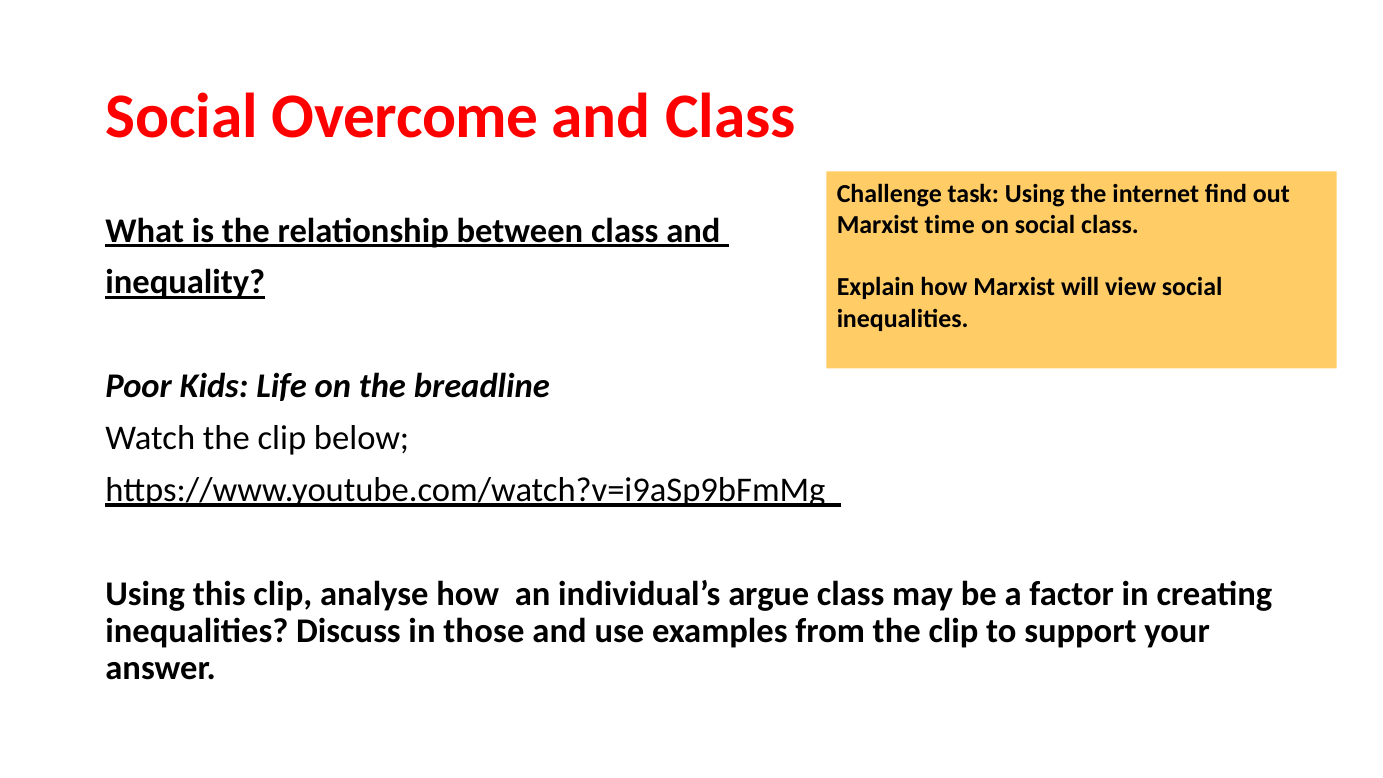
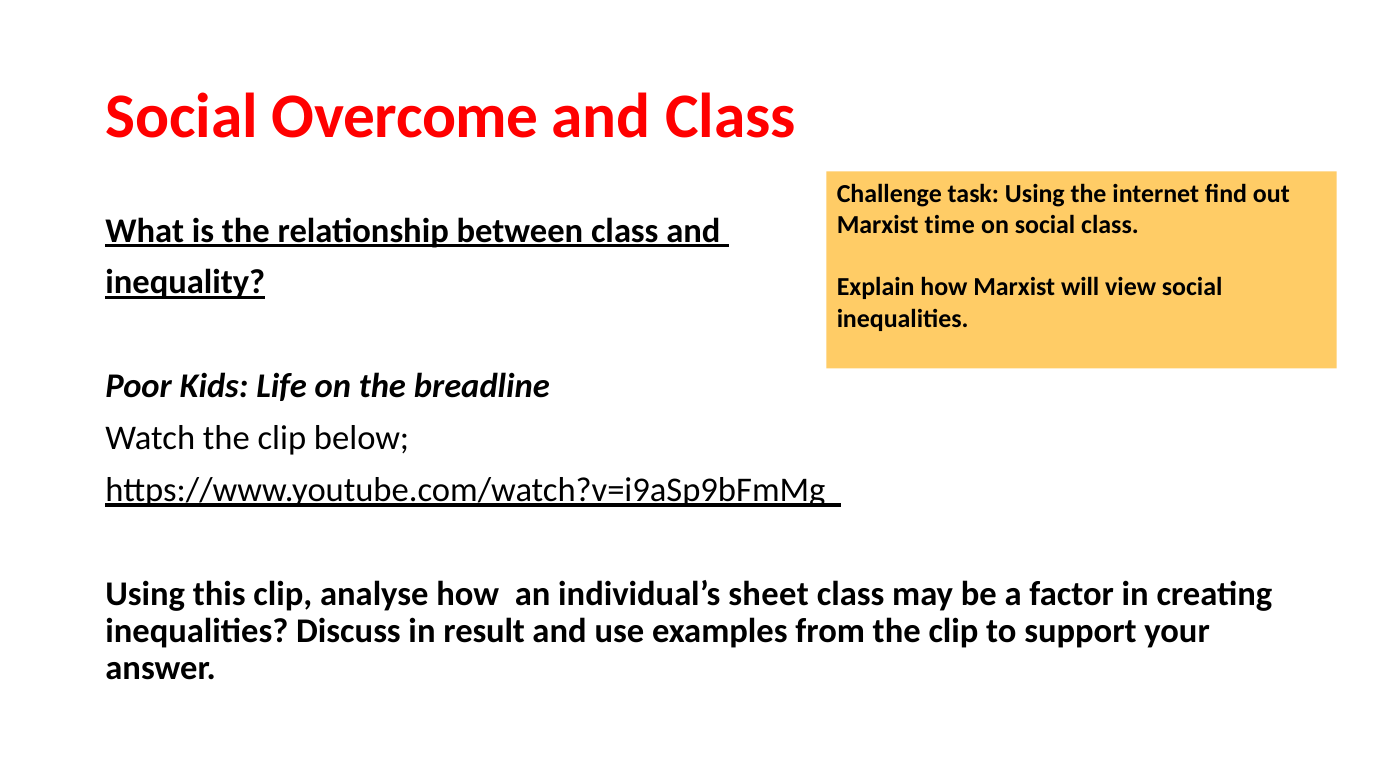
argue: argue -> sheet
those: those -> result
